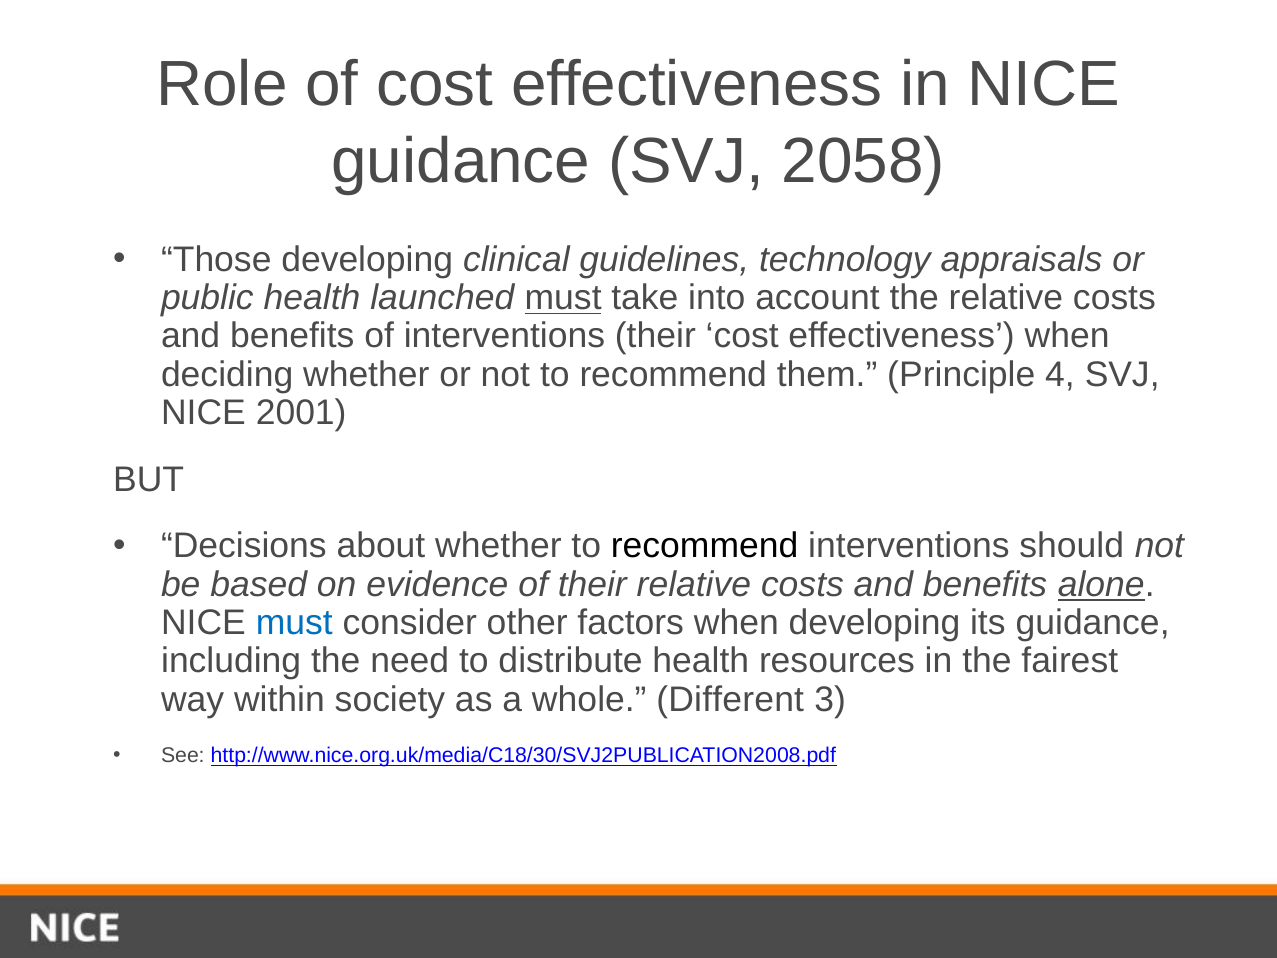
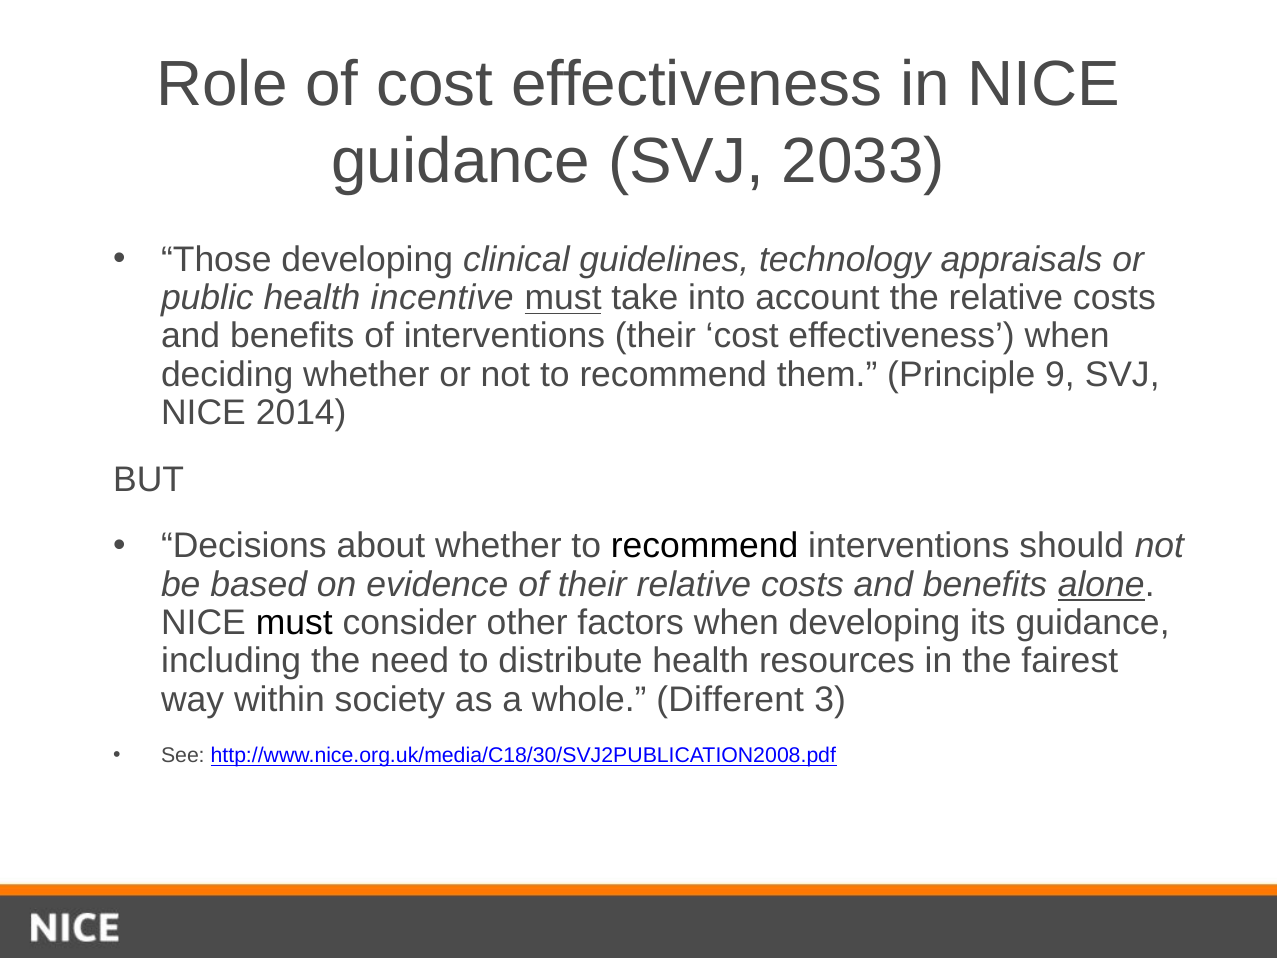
2058: 2058 -> 2033
launched: launched -> incentive
4: 4 -> 9
2001: 2001 -> 2014
must at (294, 623) colour: blue -> black
